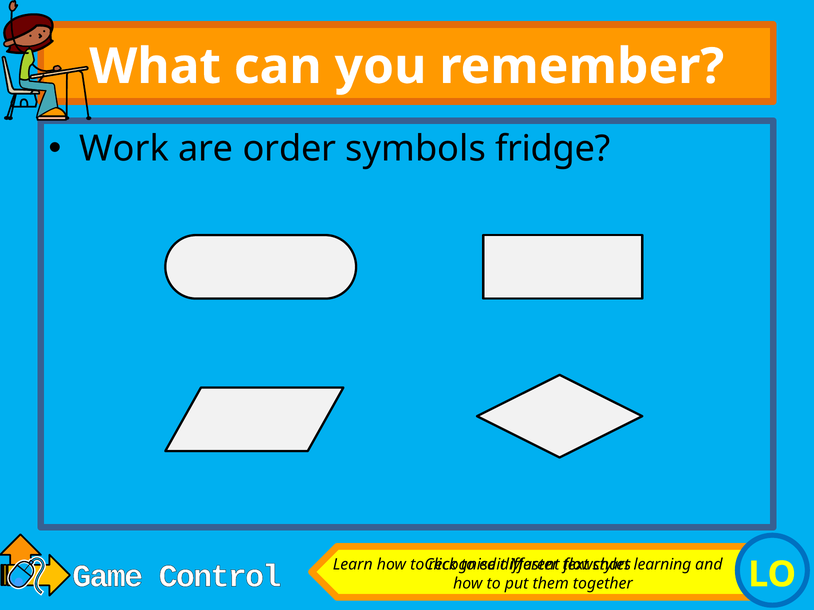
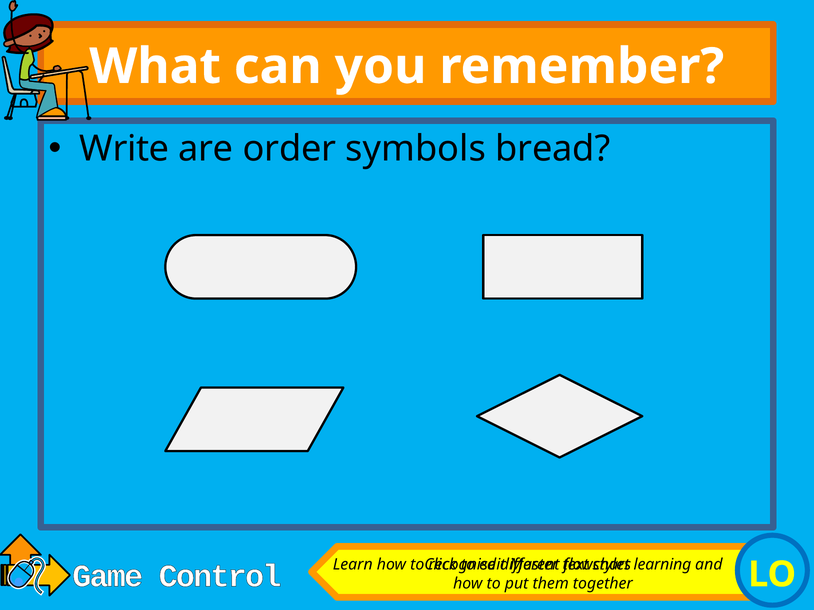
Work: Work -> Write
fridge: fridge -> bread
